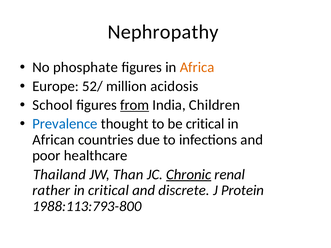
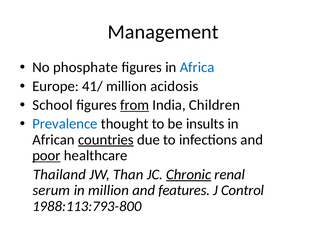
Nephropathy: Nephropathy -> Management
Africa colour: orange -> blue
52/: 52/ -> 41/
be critical: critical -> insults
countries underline: none -> present
poor underline: none -> present
rather: rather -> serum
in critical: critical -> million
discrete: discrete -> features
Protein: Protein -> Control
